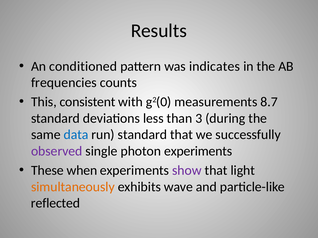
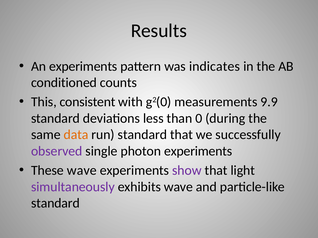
An conditioned: conditioned -> experiments
frequencies: frequencies -> conditioned
8.7: 8.7 -> 9.9
3: 3 -> 0
data colour: blue -> orange
These when: when -> wave
simultaneously colour: orange -> purple
reflected at (55, 204): reflected -> standard
